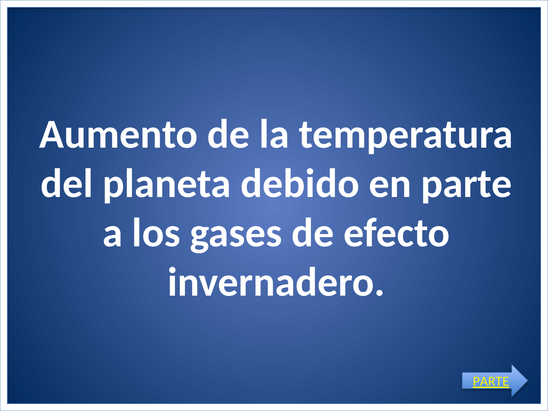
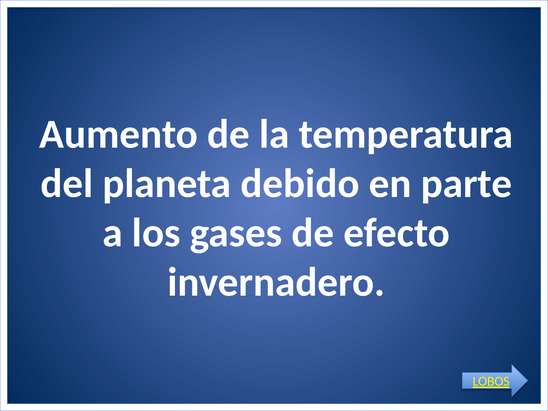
PARTE at (491, 381): PARTE -> LOBOS
